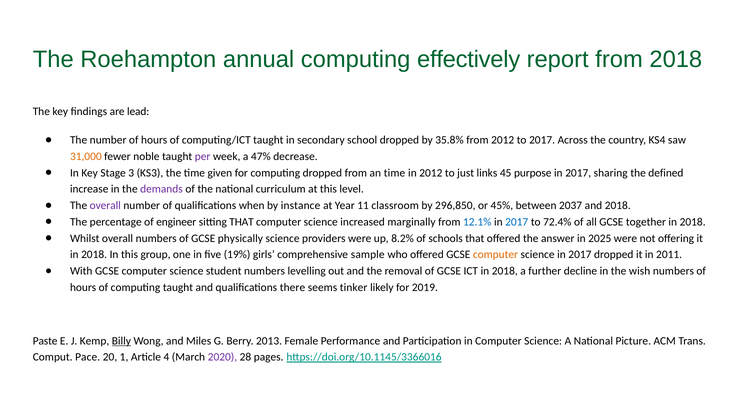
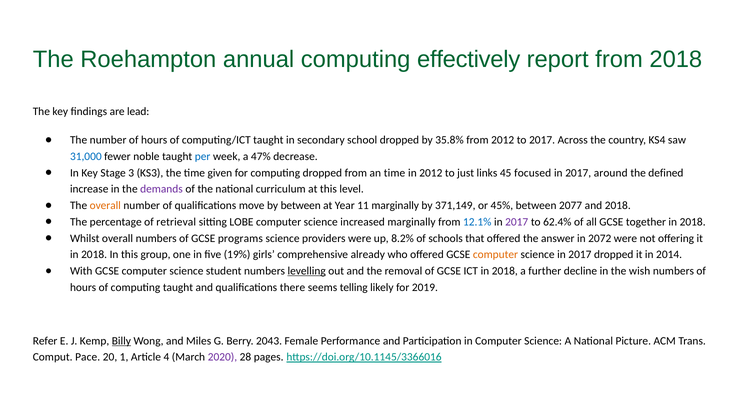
31,000 colour: orange -> blue
per colour: purple -> blue
purpose: purpose -> focused
sharing: sharing -> around
overall at (105, 206) colour: purple -> orange
when: when -> move
by instance: instance -> between
11 classroom: classroom -> marginally
296,850: 296,850 -> 371,149
2037: 2037 -> 2077
engineer: engineer -> retrieval
sitting THAT: THAT -> LOBE
2017 at (517, 222) colour: blue -> purple
72.4%: 72.4% -> 62.4%
physically: physically -> programs
2025: 2025 -> 2072
sample: sample -> already
2011: 2011 -> 2014
levelling underline: none -> present
tinker: tinker -> telling
Paste: Paste -> Refer
2013: 2013 -> 2043
